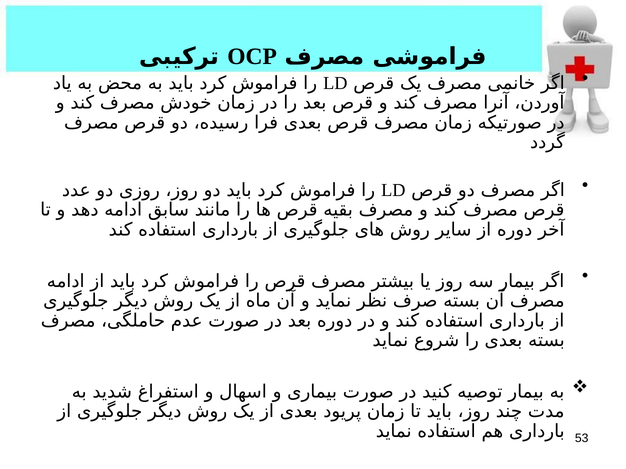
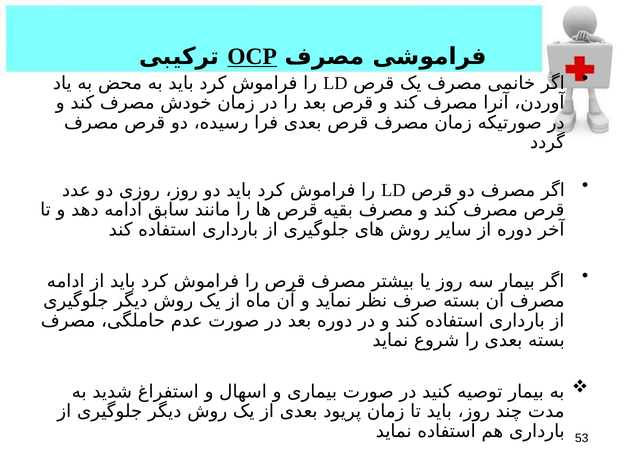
OCP underline: none -> present
